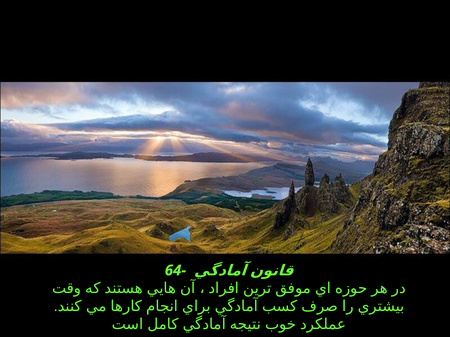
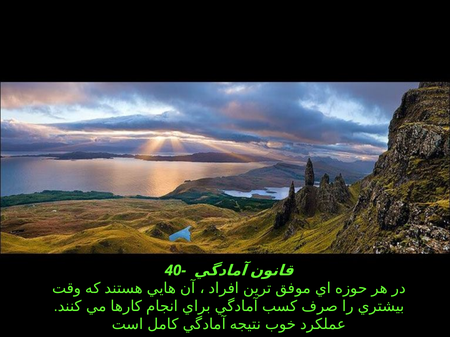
64-: 64- -> 40-
